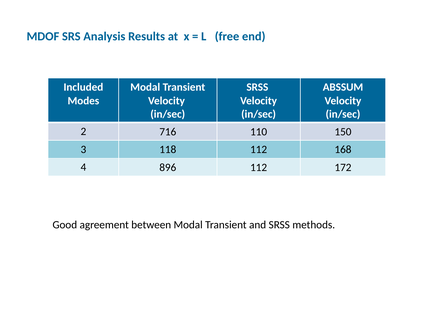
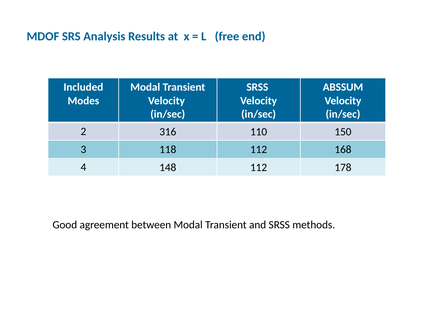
716: 716 -> 316
896: 896 -> 148
172: 172 -> 178
